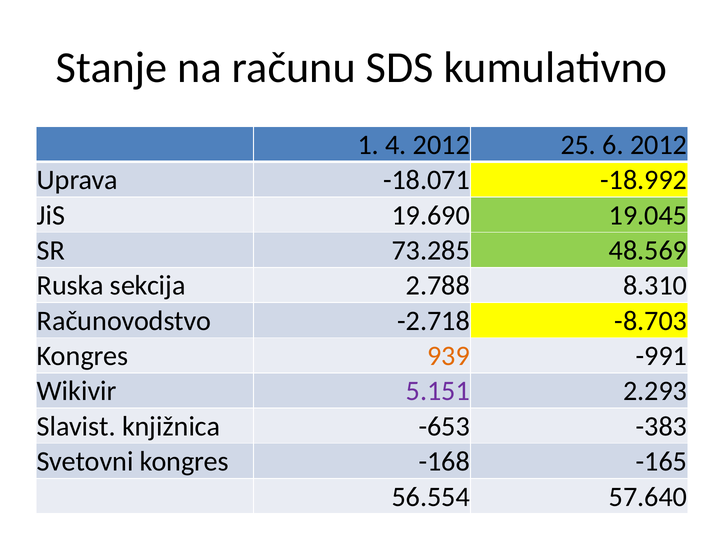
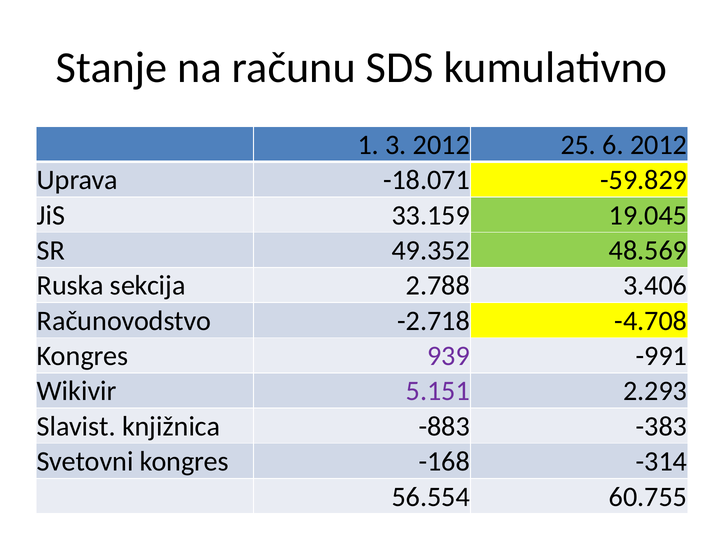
4: 4 -> 3
-18.992: -18.992 -> -59.829
19.690: 19.690 -> 33.159
73.285: 73.285 -> 49.352
8.310: 8.310 -> 3.406
-8.703: -8.703 -> -4.708
939 colour: orange -> purple
-653: -653 -> -883
-165: -165 -> -314
57.640: 57.640 -> 60.755
